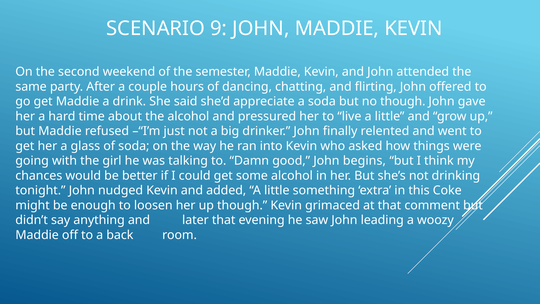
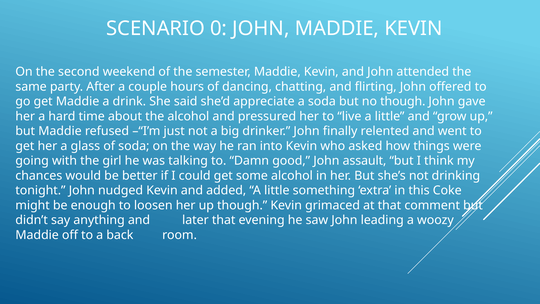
9: 9 -> 0
begins: begins -> assault
